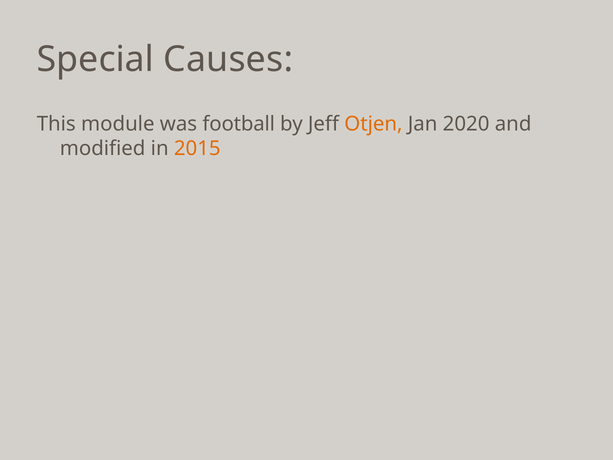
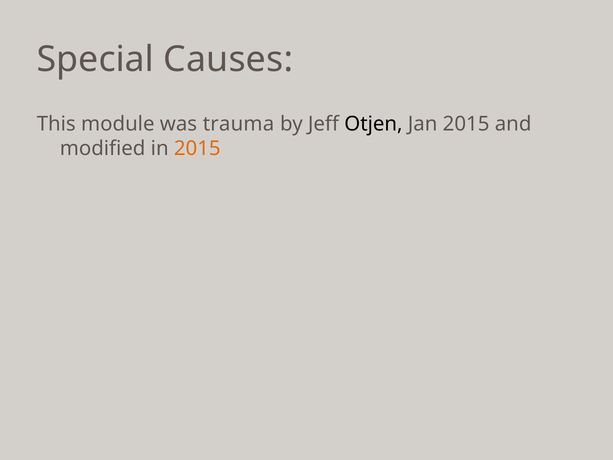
football: football -> trauma
Otjen colour: orange -> black
Jan 2020: 2020 -> 2015
